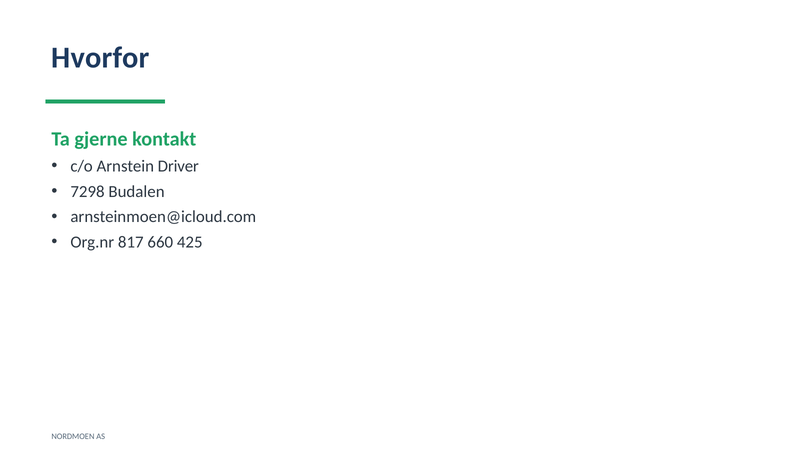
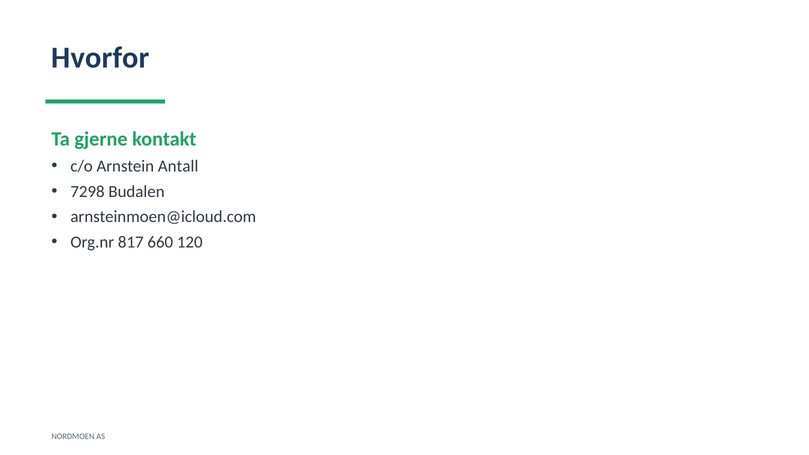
Driver: Driver -> Antall
425: 425 -> 120
